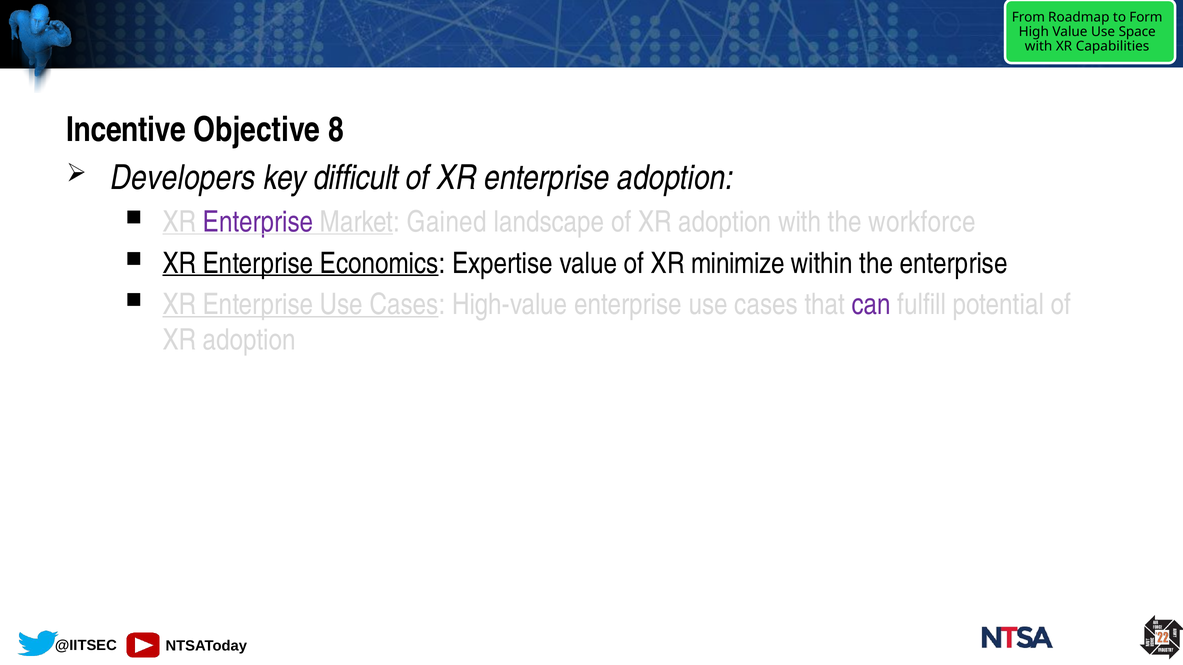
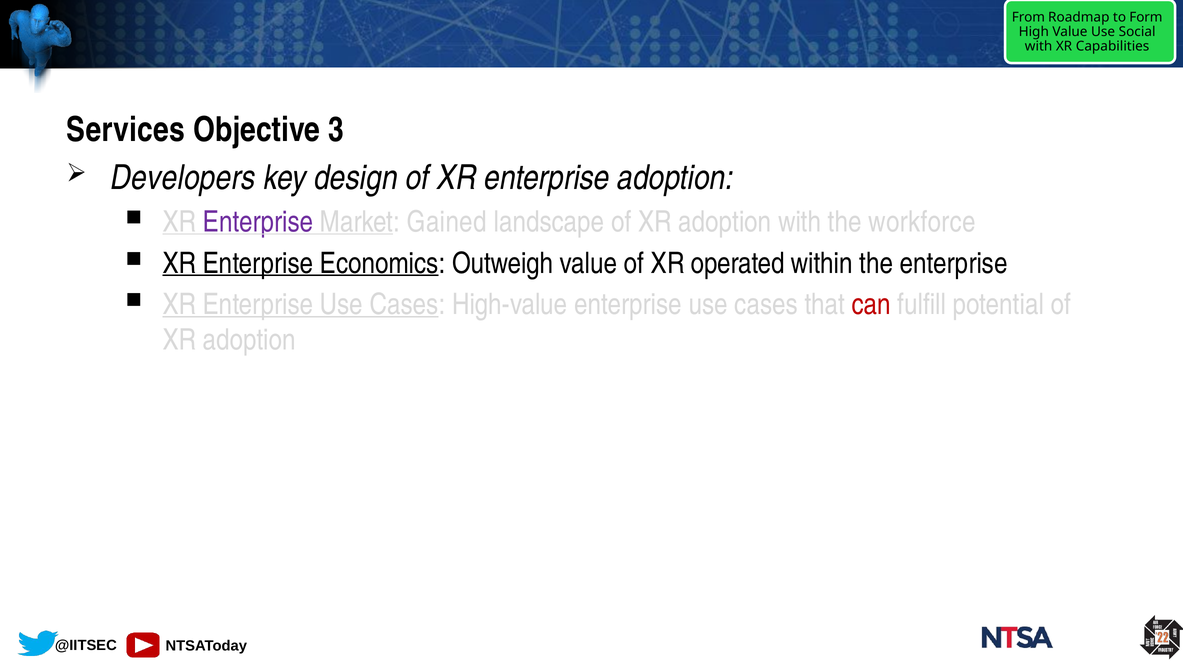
Space: Space -> Social
Incentive: Incentive -> Services
8: 8 -> 3
difficult: difficult -> design
Expertise: Expertise -> Outweigh
minimize: minimize -> operated
can colour: purple -> red
